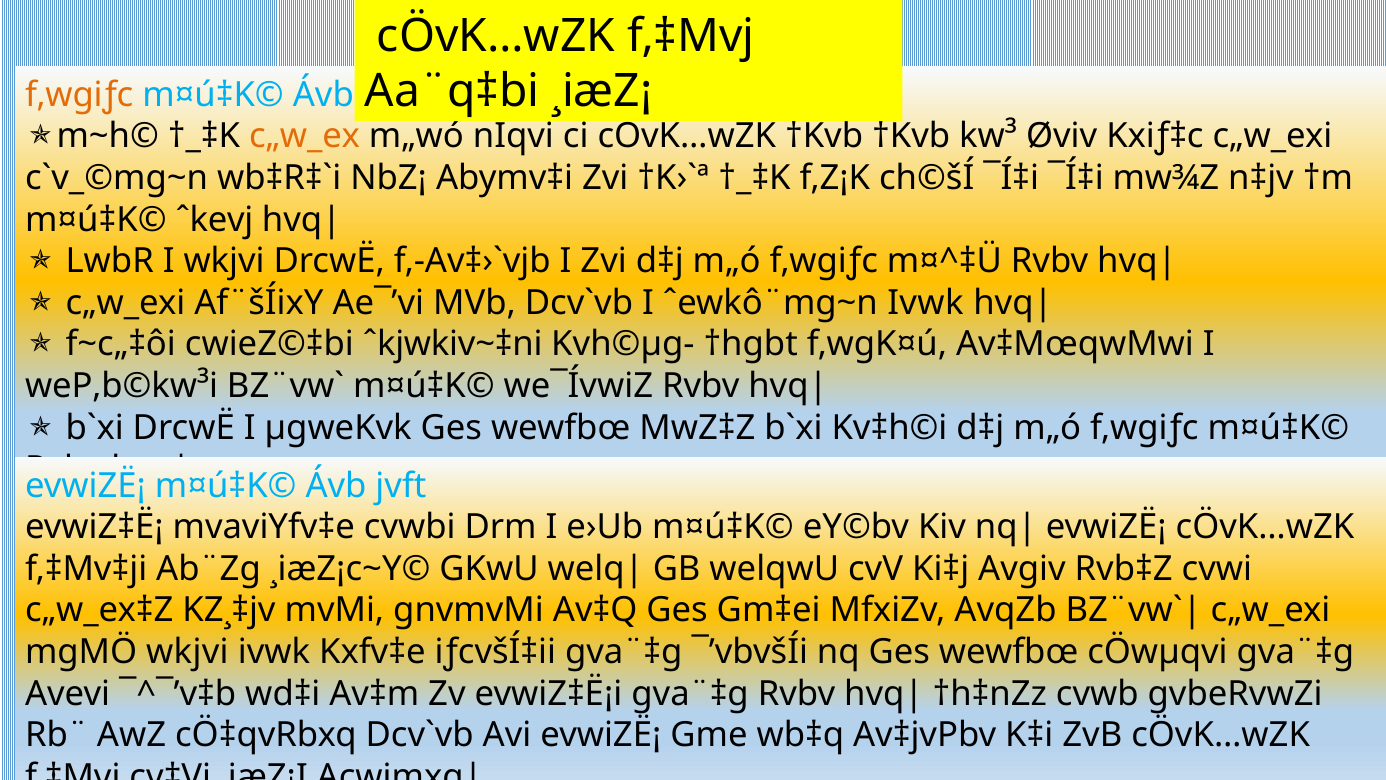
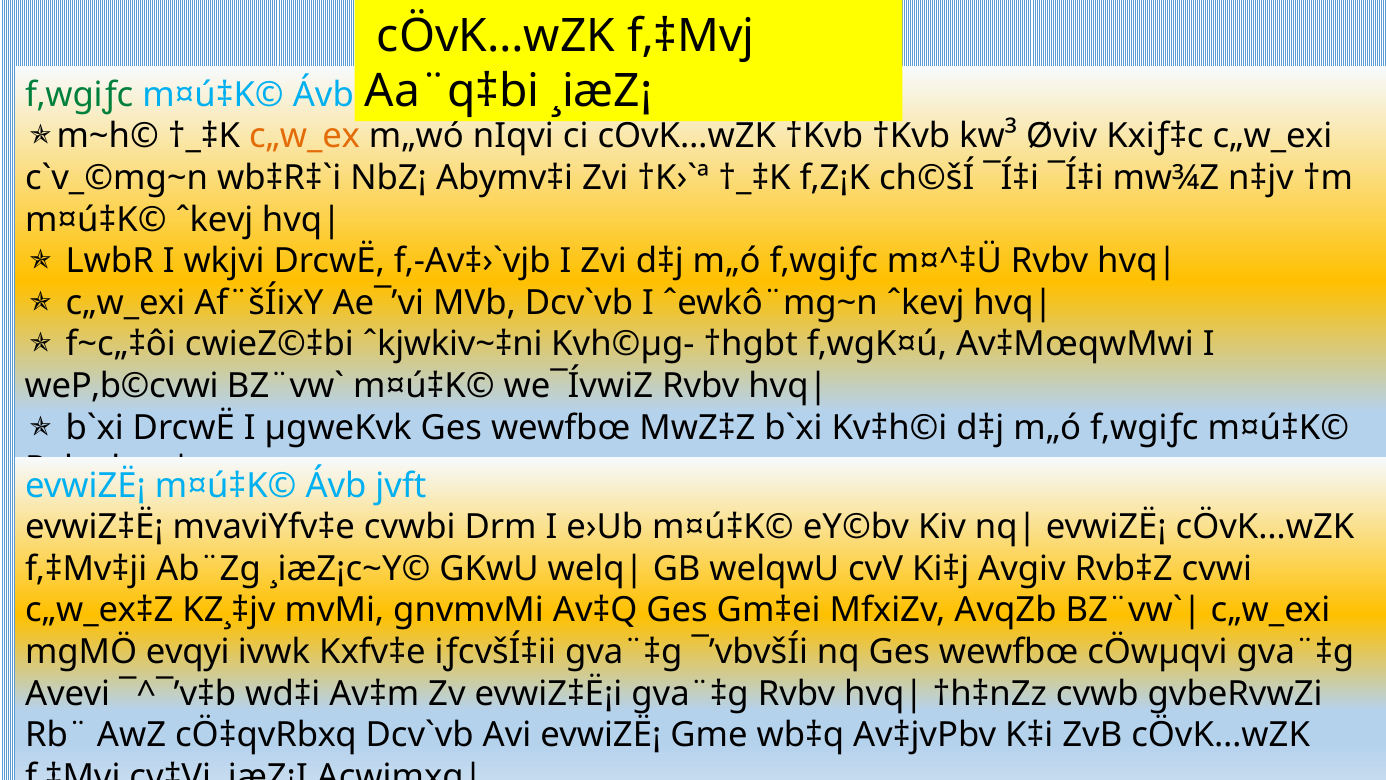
f‚wgiƒc at (79, 95) colour: orange -> green
ˆewkô¨mg~n Ivwk: Ivwk -> ˆkevj
weP‚b©kw³i: weP‚b©kw³i -> weP‚b©cvwi
mgMÖ wkjvi: wkjvi -> evqyi
